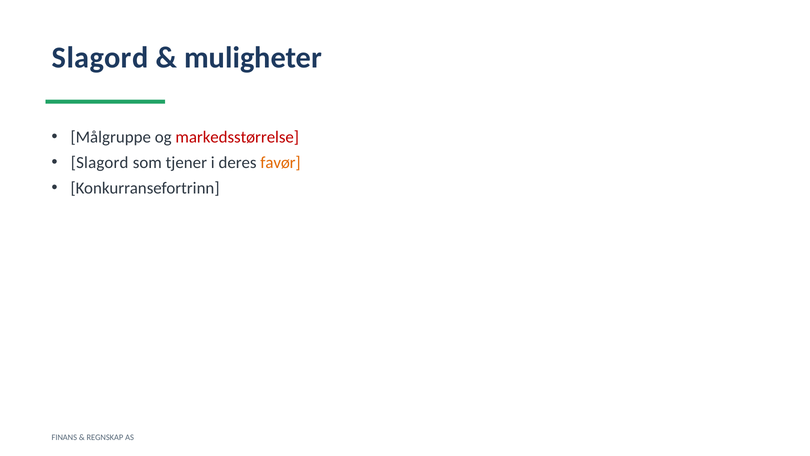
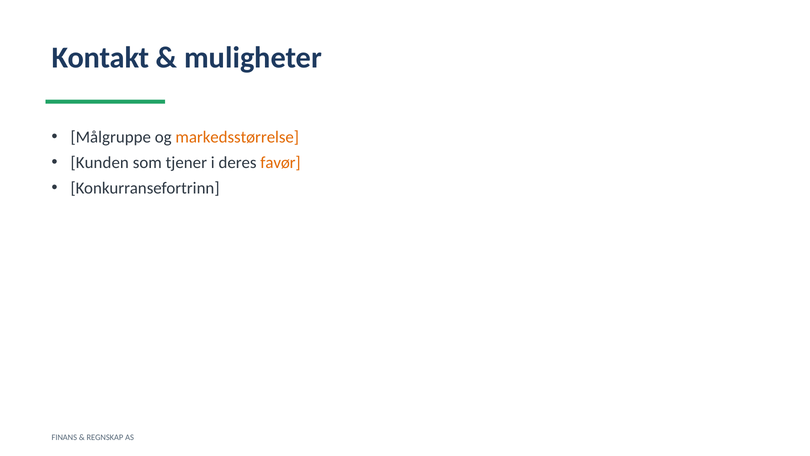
Slagord at (100, 58): Slagord -> Kontakt
markedsstørrelse colour: red -> orange
Slagord at (100, 163): Slagord -> Kunden
